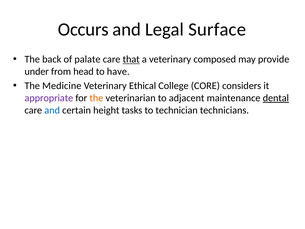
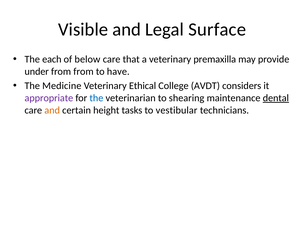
Occurs: Occurs -> Visible
back: back -> each
palate: palate -> below
that underline: present -> none
composed: composed -> premaxilla
from head: head -> from
CORE: CORE -> AVDT
the at (96, 98) colour: orange -> blue
adjacent: adjacent -> shearing
and at (52, 110) colour: blue -> orange
technician: technician -> vestibular
